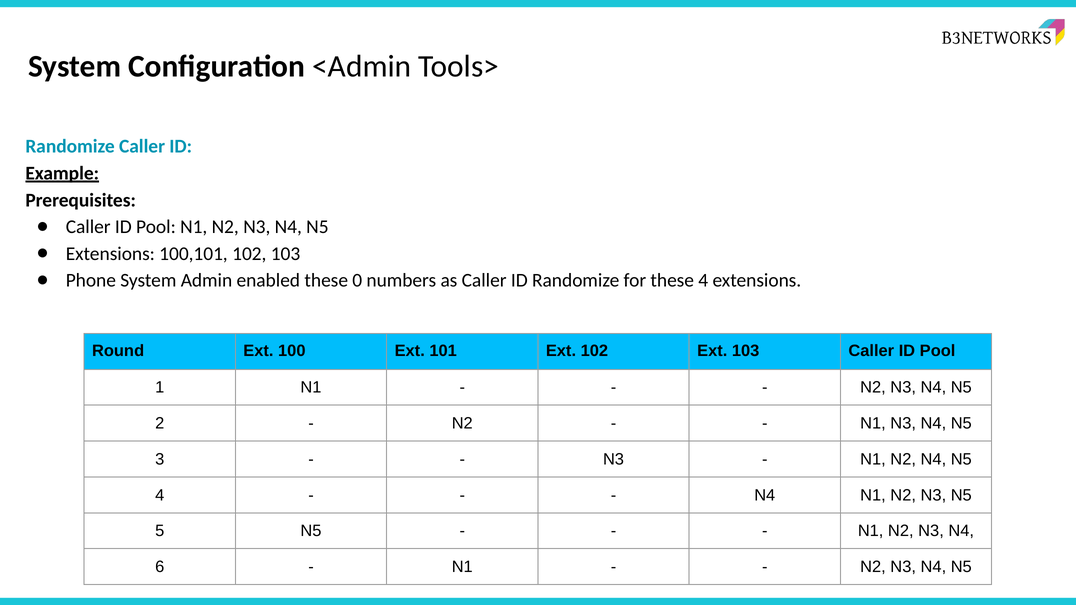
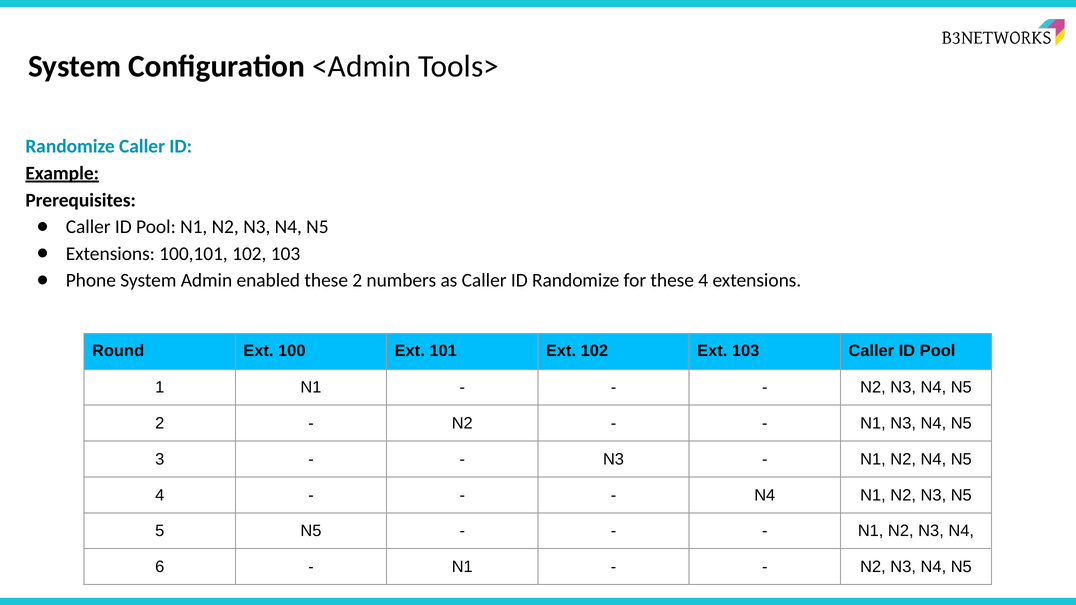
these 0: 0 -> 2
